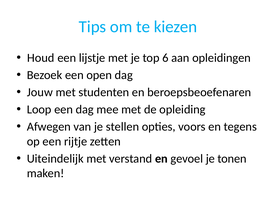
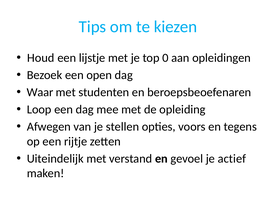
6: 6 -> 0
Jouw: Jouw -> Waar
tonen: tonen -> actief
